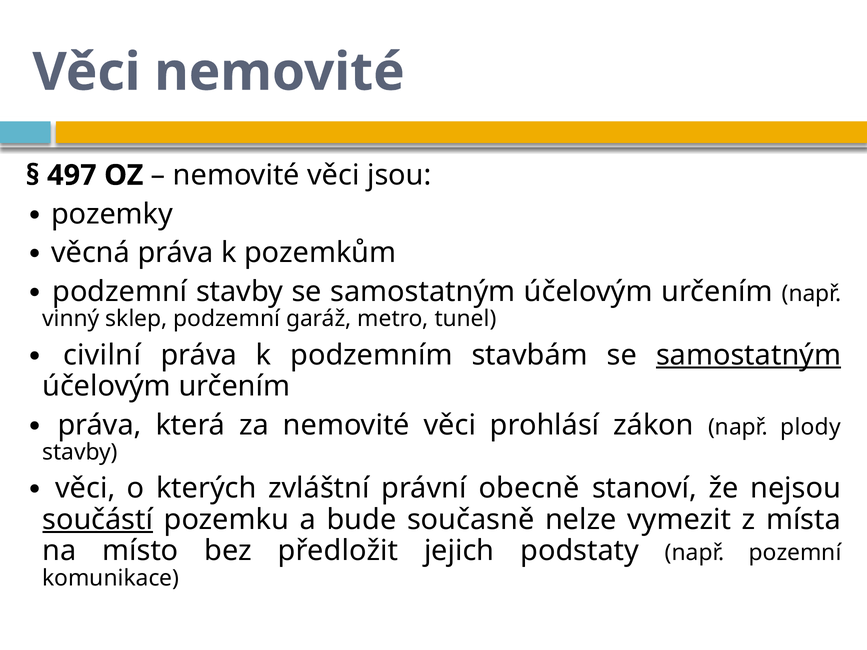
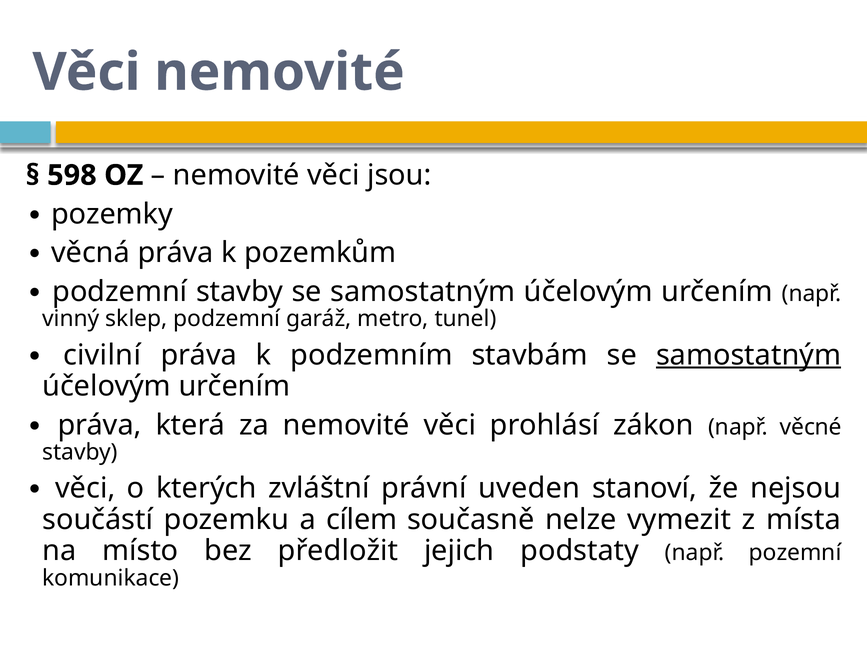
497: 497 -> 598
plody: plody -> věcné
obecně: obecně -> uveden
součástí underline: present -> none
bude: bude -> cílem
